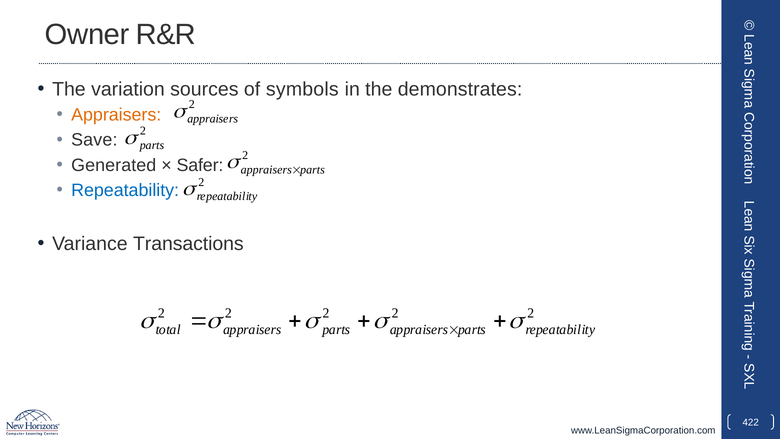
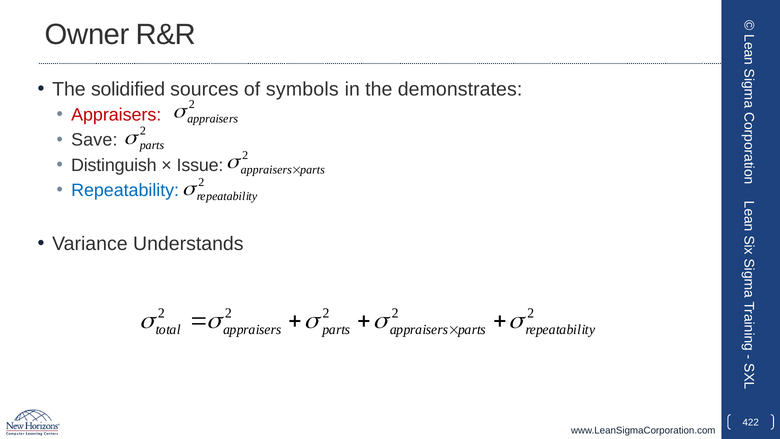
variation: variation -> solidified
Appraisers at (116, 115) colour: orange -> red
Generated: Generated -> Distinguish
Safer: Safer -> Issue
Transactions: Transactions -> Understands
